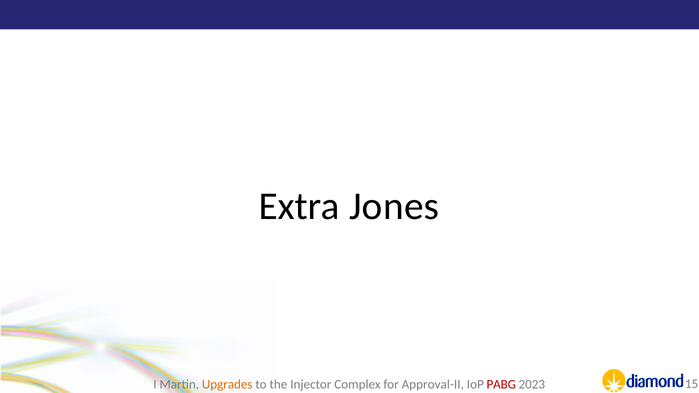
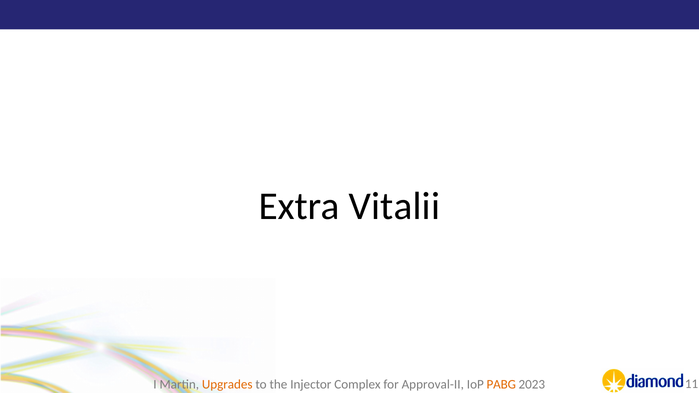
Jones: Jones -> Vitalii
PABG colour: red -> orange
15: 15 -> 11
